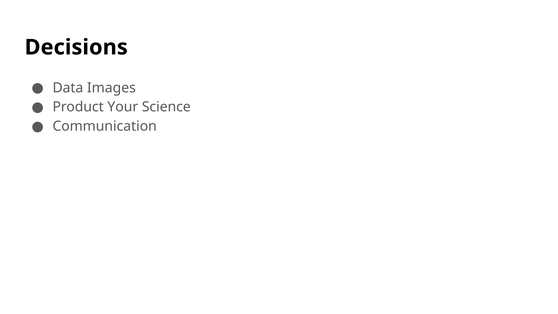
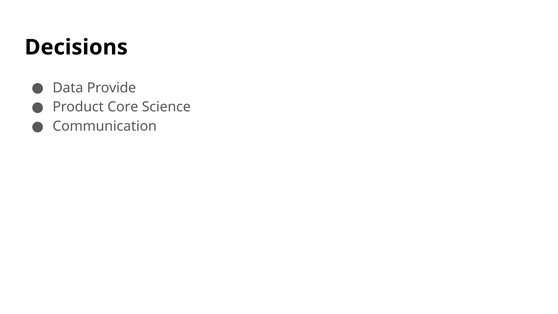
Images: Images -> Provide
Your: Your -> Core
